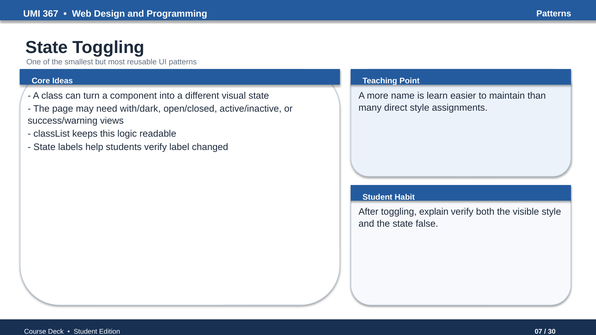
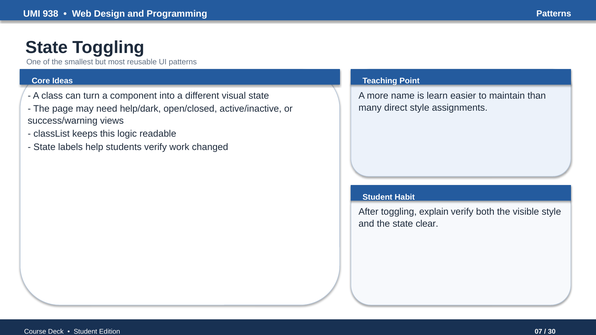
367: 367 -> 938
with/dark: with/dark -> help/dark
label: label -> work
false: false -> clear
